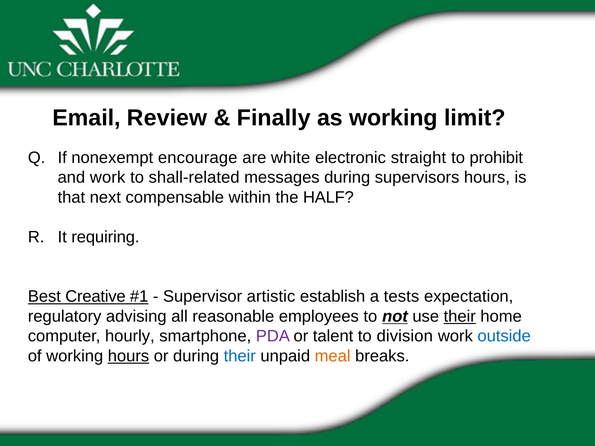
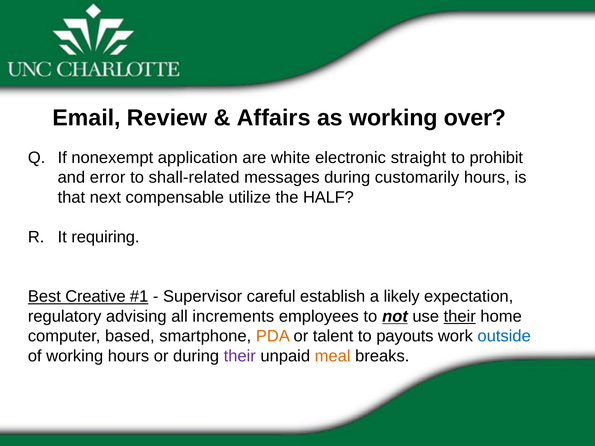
Finally: Finally -> Affairs
limit: limit -> over
encourage: encourage -> application
and work: work -> error
supervisors: supervisors -> customarily
within: within -> utilize
artistic: artistic -> careful
tests: tests -> likely
reasonable: reasonable -> increments
hourly: hourly -> based
PDA colour: purple -> orange
division: division -> payouts
hours at (128, 356) underline: present -> none
their at (240, 356) colour: blue -> purple
